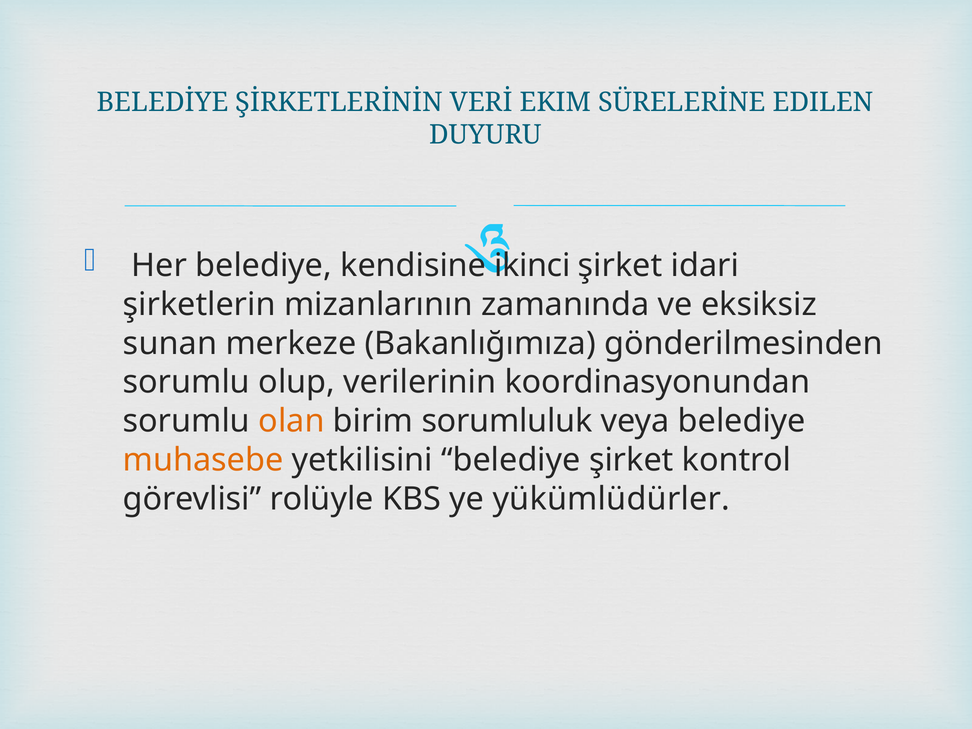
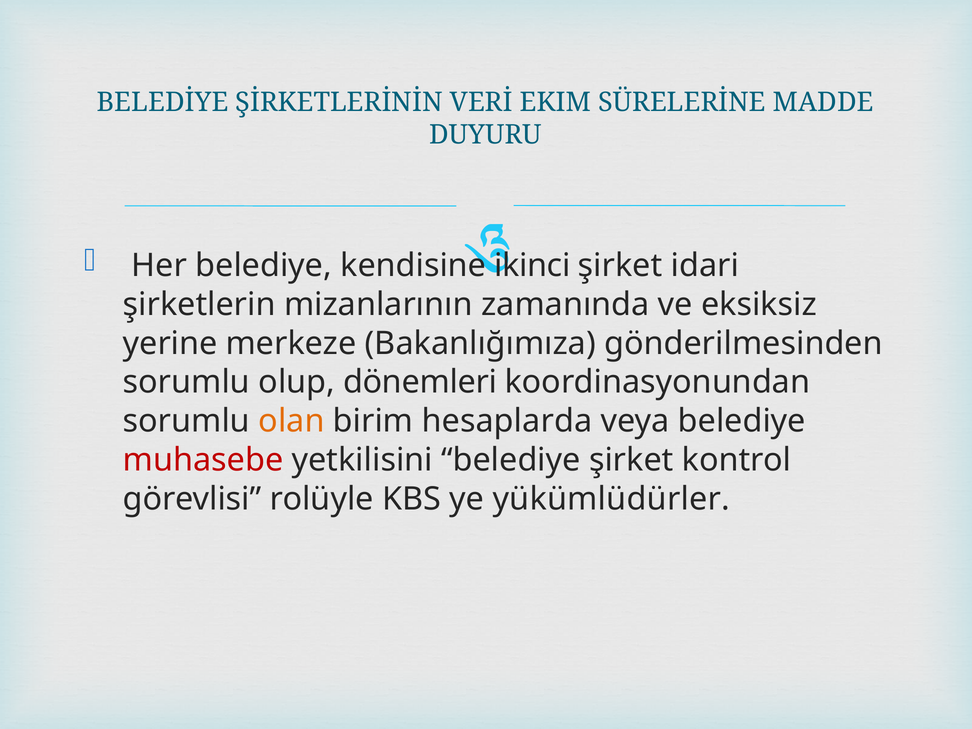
EDILEN: EDILEN -> MADDE
sunan: sunan -> yerine
verilerinin: verilerinin -> dönemleri
sorumluluk: sorumluluk -> hesaplarda
muhasebe colour: orange -> red
